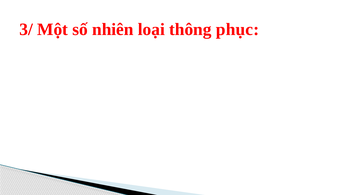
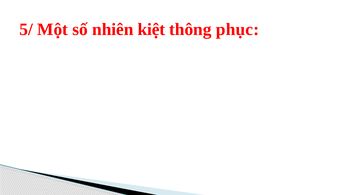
3/: 3/ -> 5/
loại: loại -> kiệt
